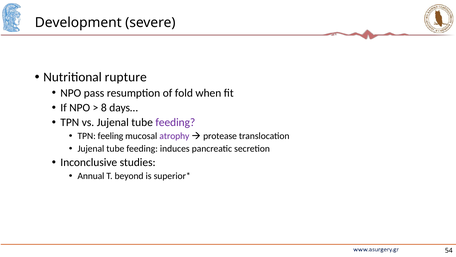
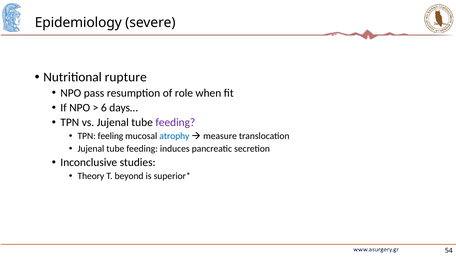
Development: Development -> Epidemiology
fold: fold -> role
8: 8 -> 6
atrophy colour: purple -> blue
protease: protease -> measure
Annual: Annual -> Theory
